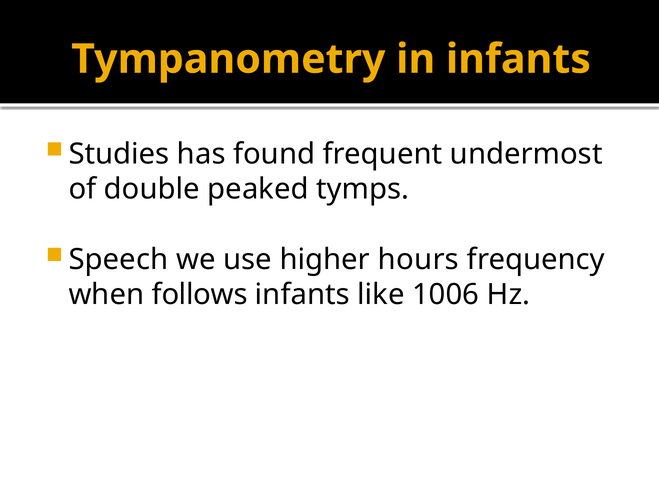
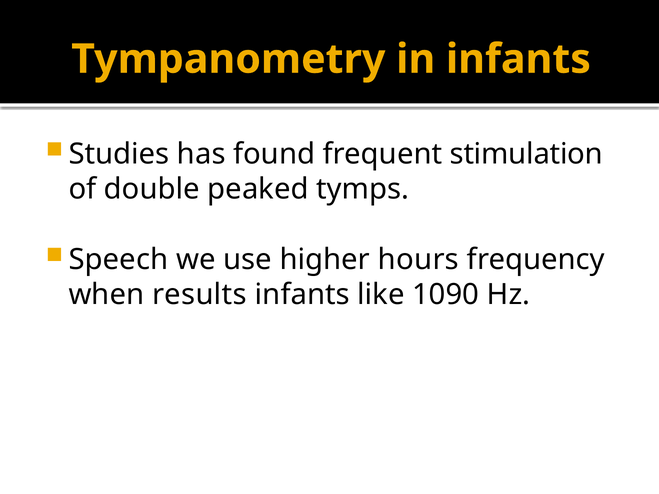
undermost: undermost -> stimulation
follows: follows -> results
1006: 1006 -> 1090
